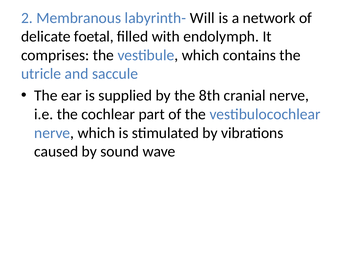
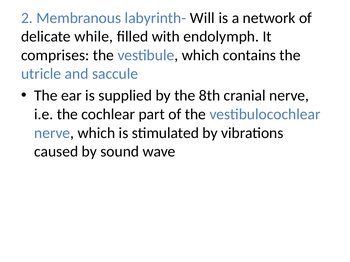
foetal: foetal -> while
